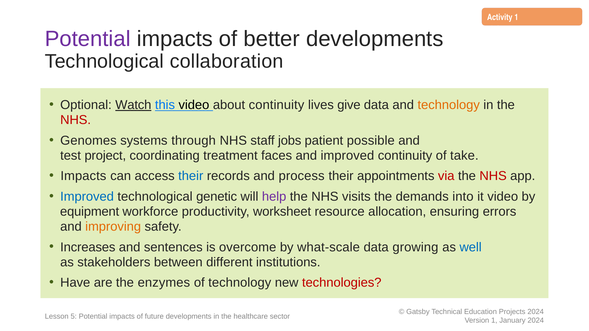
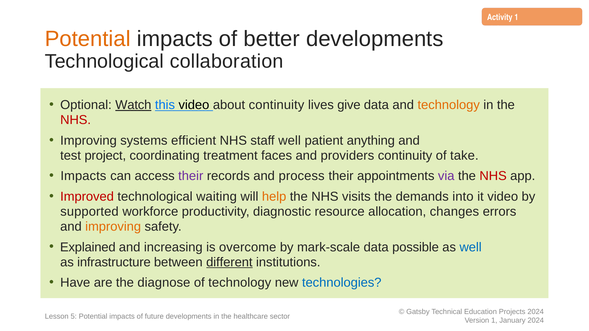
Potential at (88, 39) colour: purple -> orange
Genomes at (88, 141): Genomes -> Improving
through: through -> efficient
staff jobs: jobs -> well
possible: possible -> anything
and improved: improved -> providers
their at (191, 176) colour: blue -> purple
via colour: red -> purple
Improved at (87, 197) colour: blue -> red
genetic: genetic -> waiting
help colour: purple -> orange
equipment: equipment -> supported
worksheet: worksheet -> diagnostic
ensuring: ensuring -> changes
Increases: Increases -> Explained
sentences: sentences -> increasing
what-scale: what-scale -> mark-scale
growing: growing -> possible
stakeholders: stakeholders -> infrastructure
different underline: none -> present
enzymes: enzymes -> diagnose
technologies colour: red -> blue
